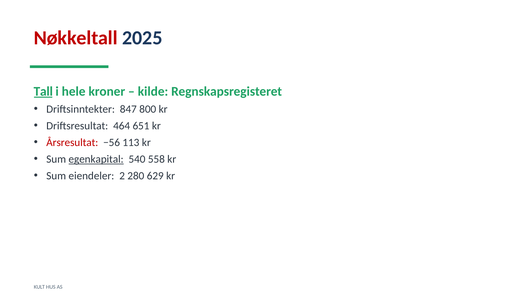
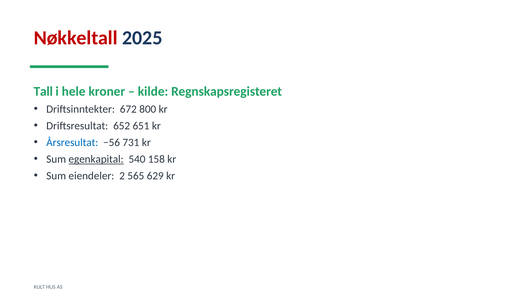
Tall underline: present -> none
847: 847 -> 672
464: 464 -> 652
Årsresultat colour: red -> blue
113: 113 -> 731
558: 558 -> 158
280: 280 -> 565
